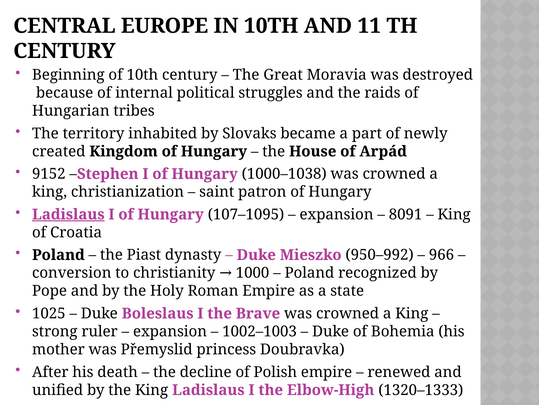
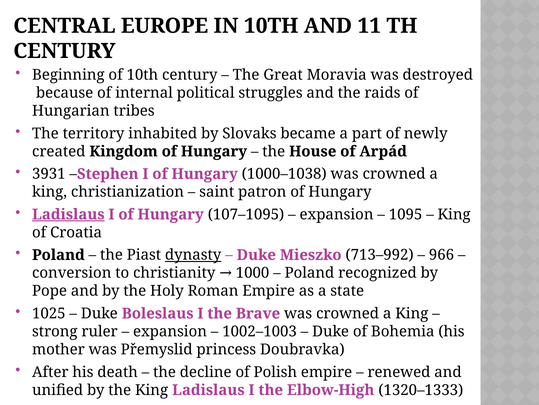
9152: 9152 -> 3931
8091: 8091 -> 1095
dynasty underline: none -> present
950–992: 950–992 -> 713–992
